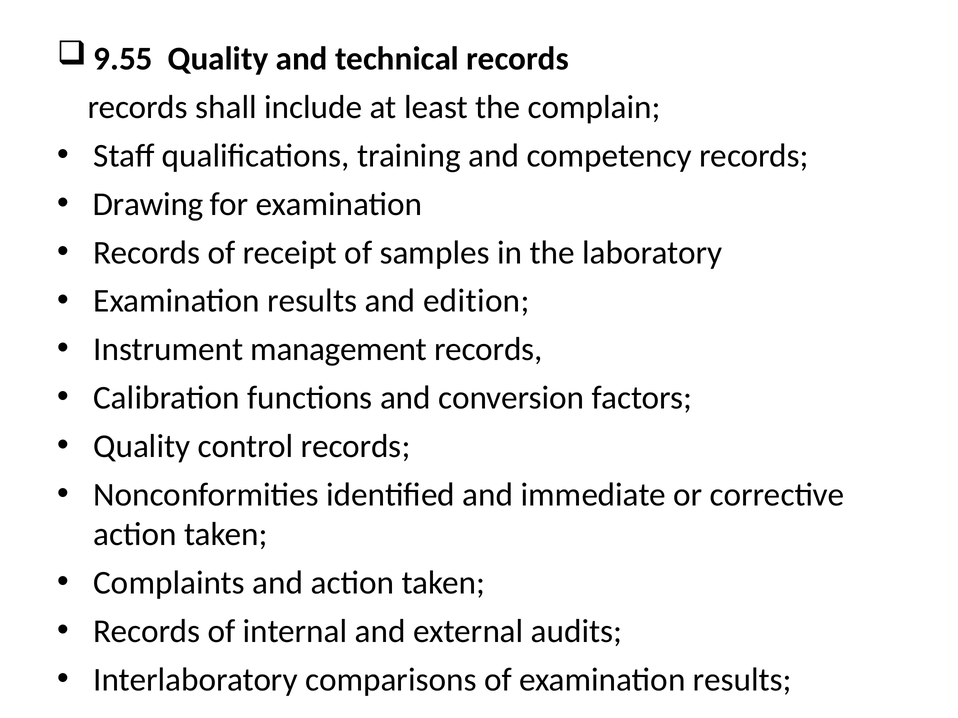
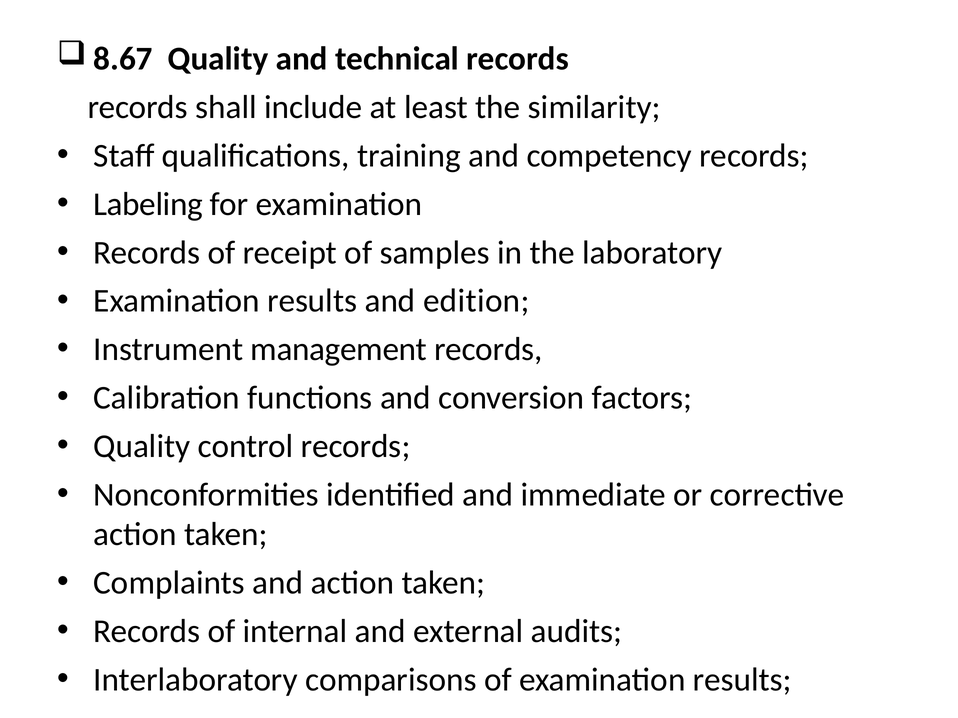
9.55: 9.55 -> 8.67
complain: complain -> similarity
Drawing: Drawing -> Labeling
